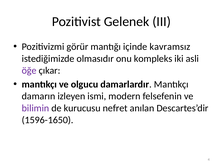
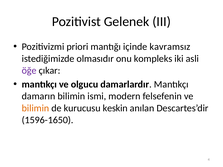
görür: görür -> priori
damarın izleyen: izleyen -> bilimin
bilimin at (35, 108) colour: purple -> orange
nefret: nefret -> keskin
